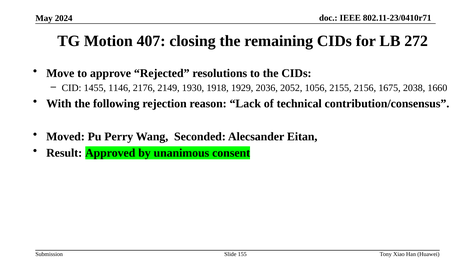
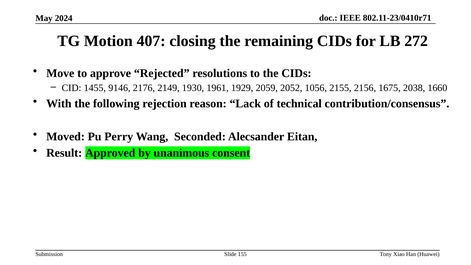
1146: 1146 -> 9146
1918: 1918 -> 1961
2036: 2036 -> 2059
